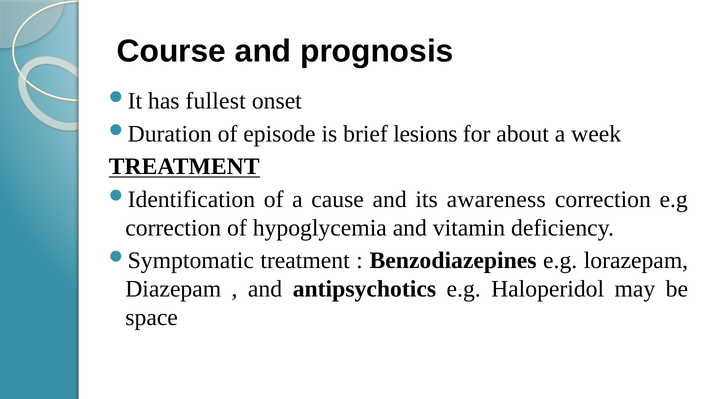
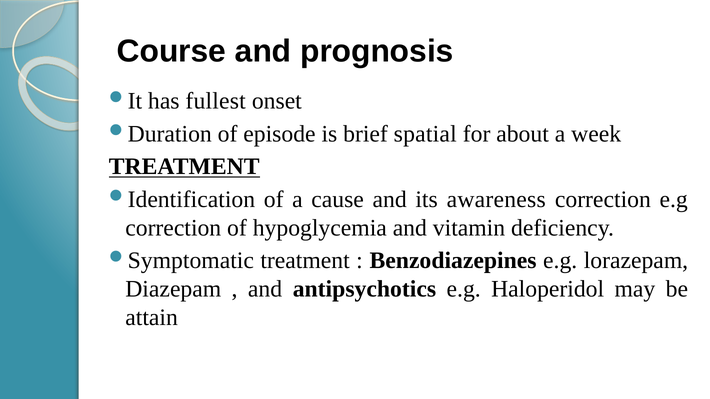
lesions: lesions -> spatial
space: space -> attain
